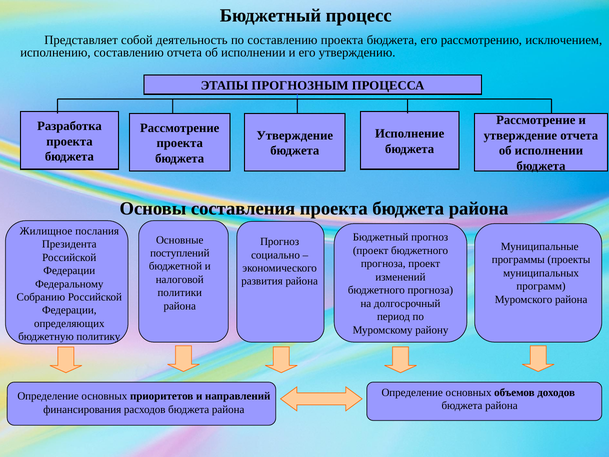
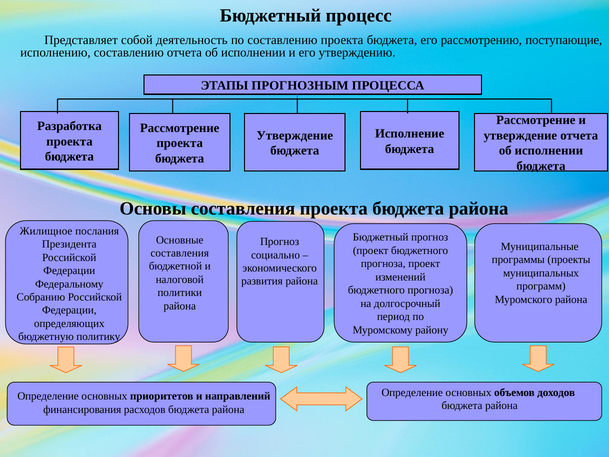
исключением: исключением -> поступающие
поступлений at (180, 253): поступлений -> составления
